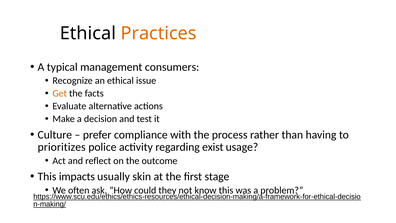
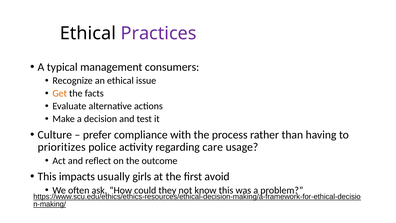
Practices colour: orange -> purple
exist: exist -> care
skin: skin -> girls
stage: stage -> avoid
